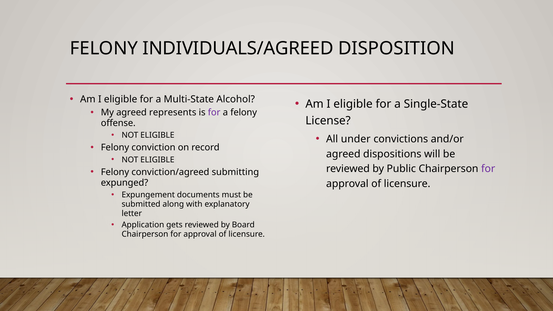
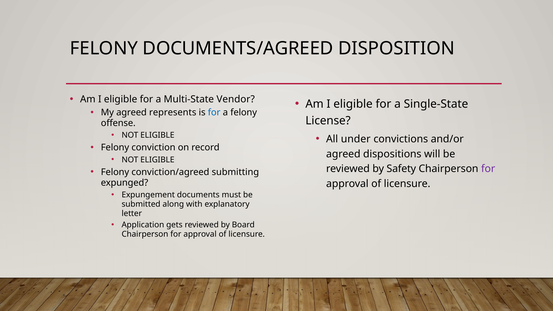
INDIVIDUALS/AGREED: INDIVIDUALS/AGREED -> DOCUMENTS/AGREED
Alcohol: Alcohol -> Vendor
for at (214, 113) colour: purple -> blue
Public: Public -> Safety
